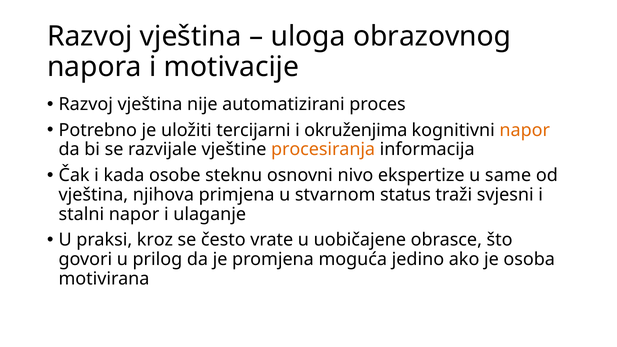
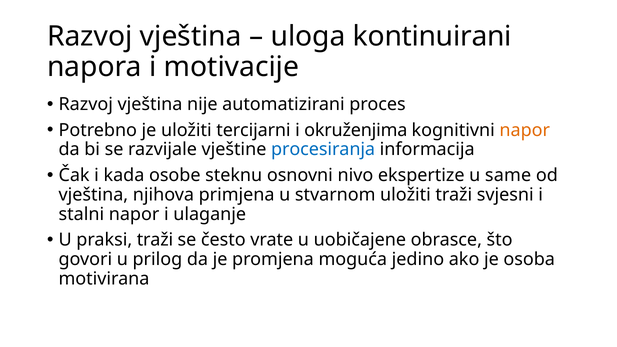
obrazovnog: obrazovnog -> kontinuirani
procesiranja colour: orange -> blue
stvarnom status: status -> uložiti
praksi kroz: kroz -> traži
